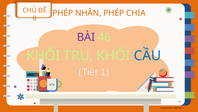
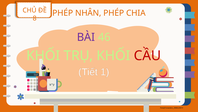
CẦU colour: blue -> red
